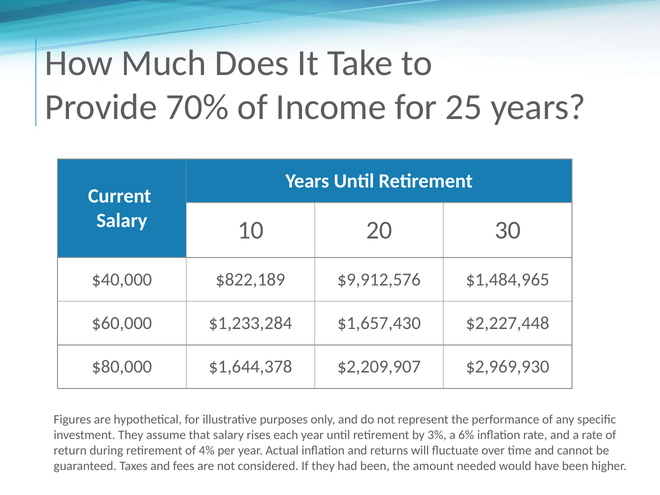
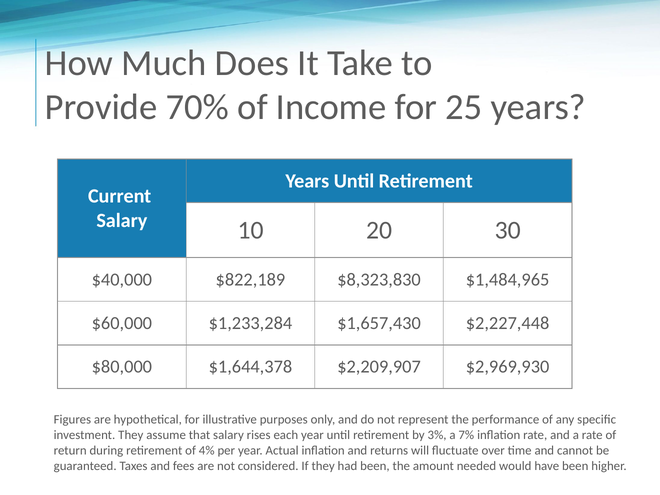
$9,912,576: $9,912,576 -> $8,323,830
6%: 6% -> 7%
